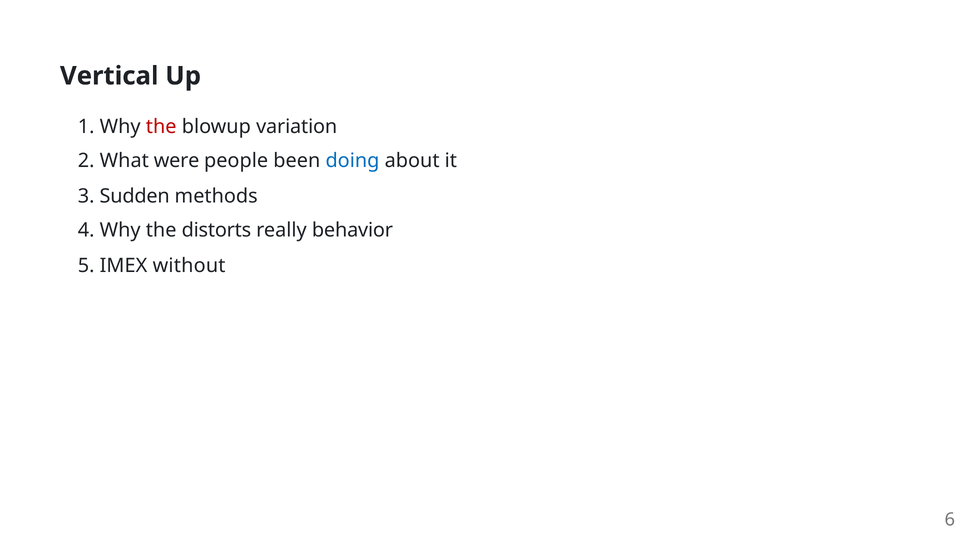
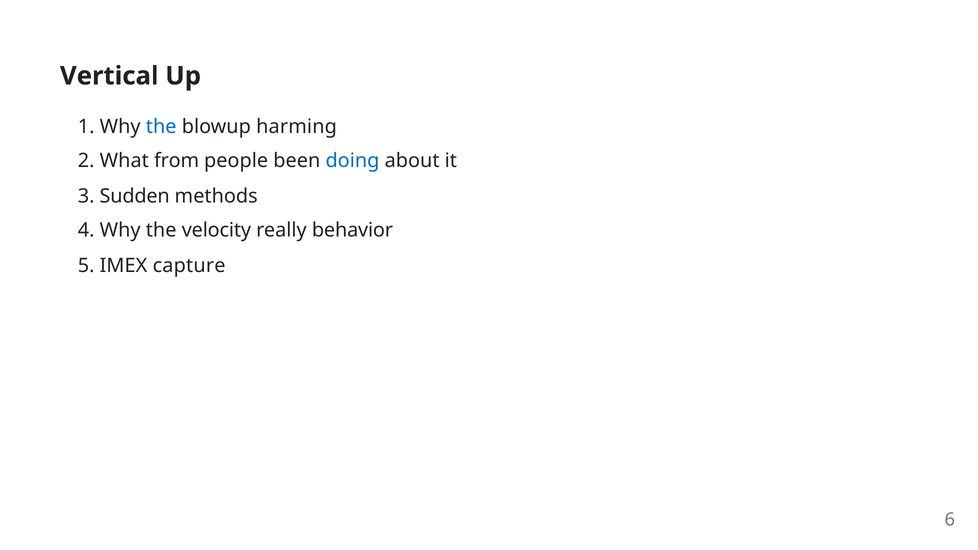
the at (161, 127) colour: red -> blue
variation: variation -> harming
were: were -> from
distorts: distorts -> velocity
without: without -> capture
